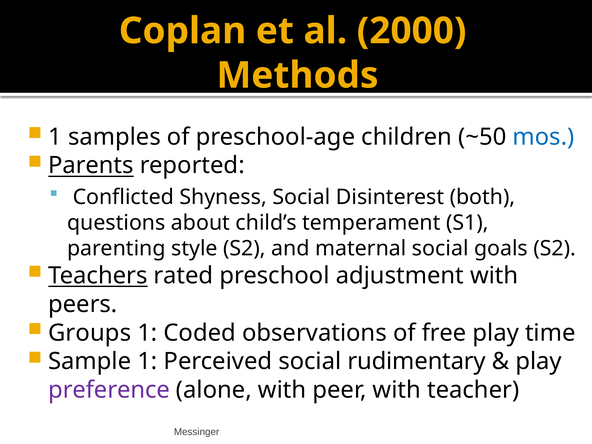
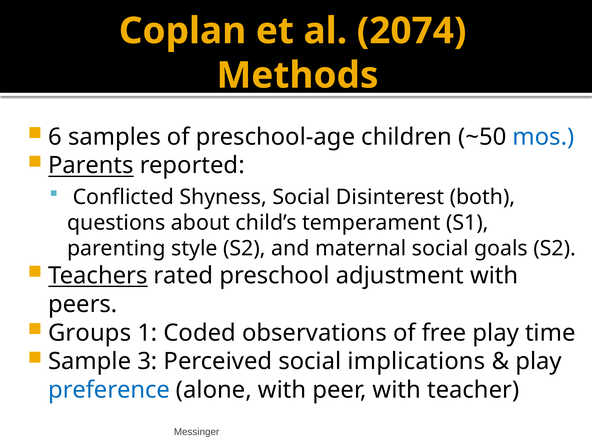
2000: 2000 -> 2074
1 at (55, 137): 1 -> 6
Sample 1: 1 -> 3
rudimentary: rudimentary -> implications
preference colour: purple -> blue
